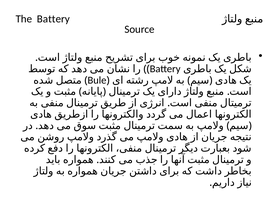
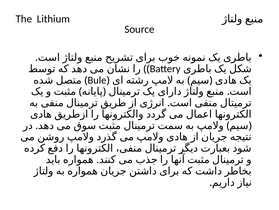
The Battery: Battery -> Lithium
